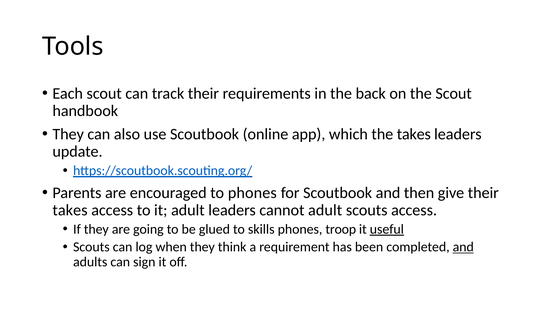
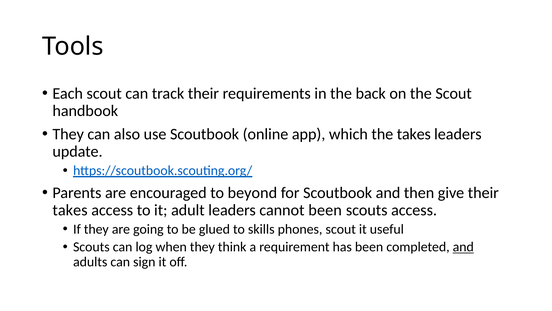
to phones: phones -> beyond
cannot adult: adult -> been
phones troop: troop -> scout
useful underline: present -> none
